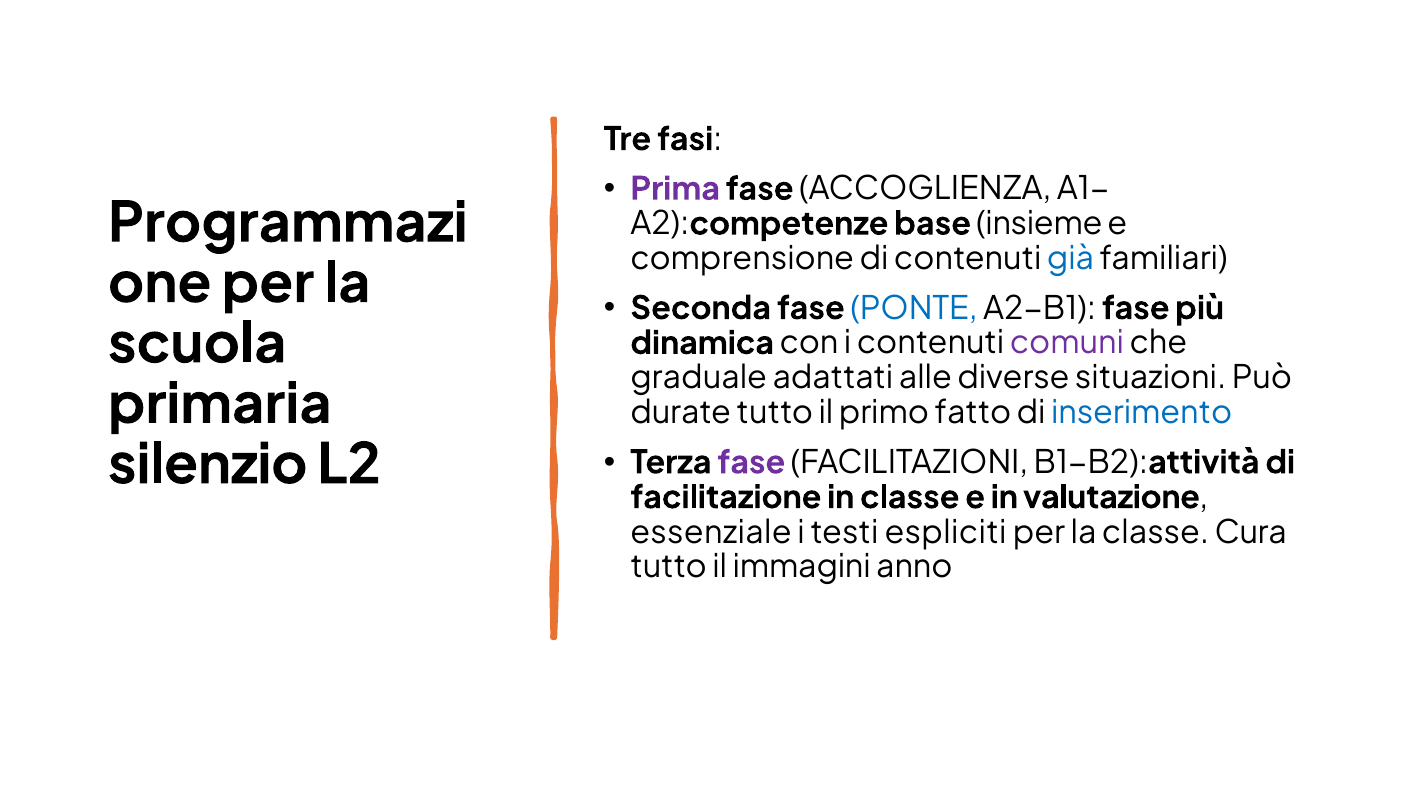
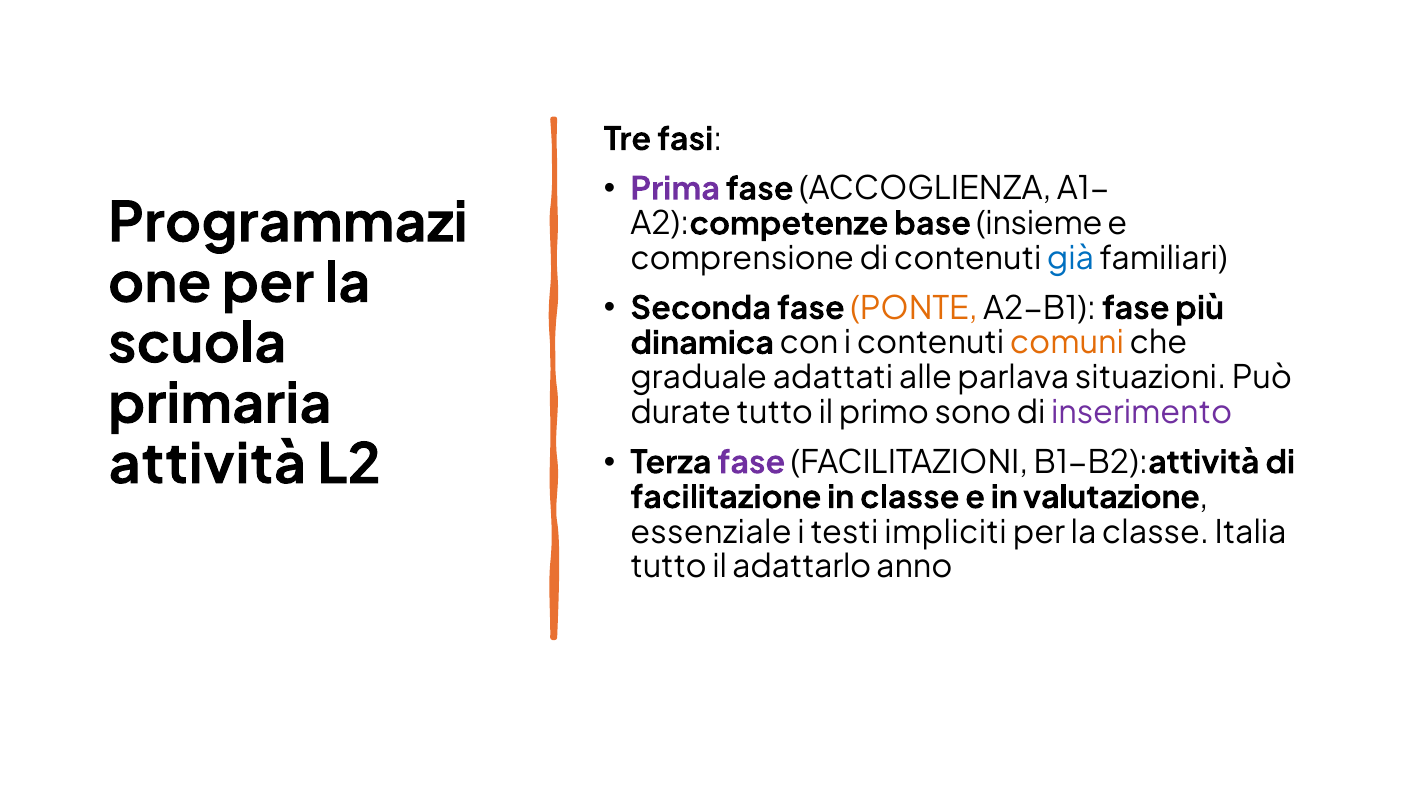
PONTE colour: blue -> orange
comuni colour: purple -> orange
diverse: diverse -> parlava
fatto: fatto -> sono
inserimento colour: blue -> purple
silenzio at (208, 465): silenzio -> attività
espliciti: espliciti -> impliciti
Cura: Cura -> Italia
immagini: immagini -> adattarlo
